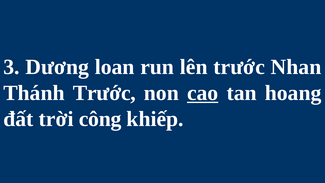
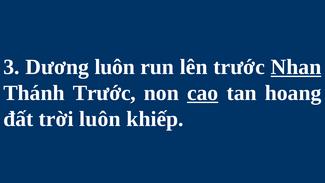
Dương loan: loan -> luôn
Nhan underline: none -> present
trời công: công -> luôn
